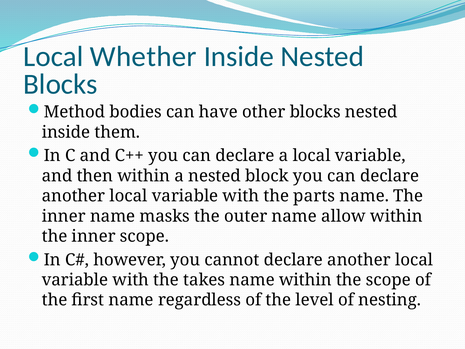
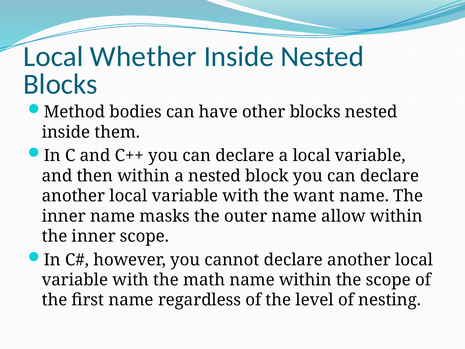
parts: parts -> want
takes: takes -> math
